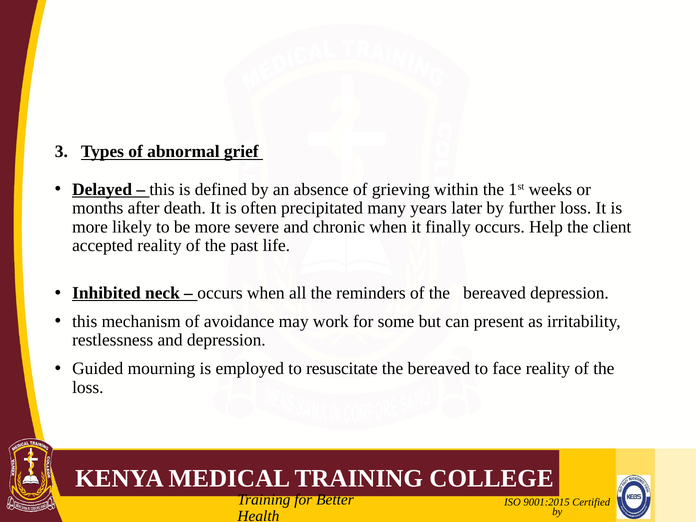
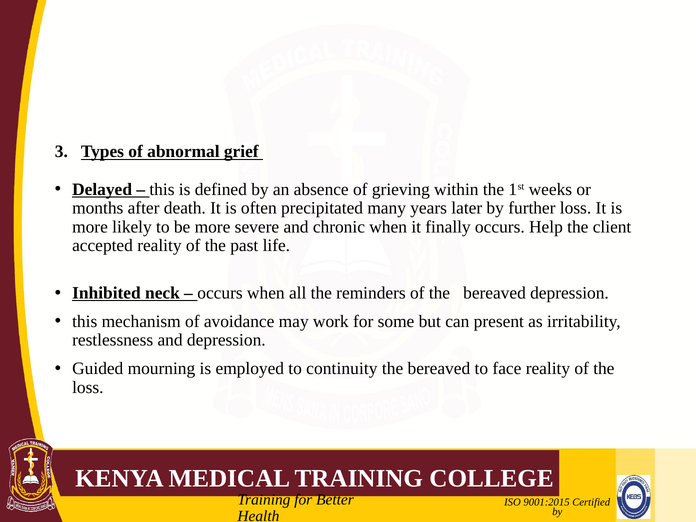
resuscitate: resuscitate -> continuity
